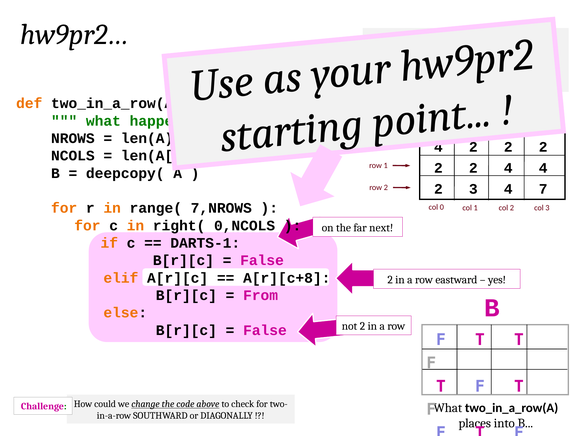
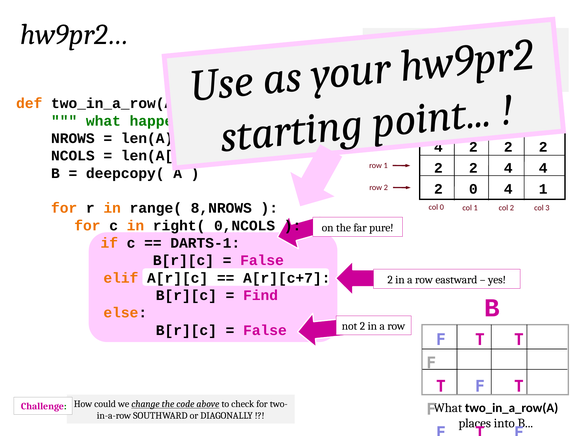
2 3: 3 -> 0
4 7: 7 -> 1
7,NROWS: 7,NROWS -> 8,NROWS
next: next -> pure
A[r][c+8: A[r][c+8 -> A[r][c+7
From: From -> Find
